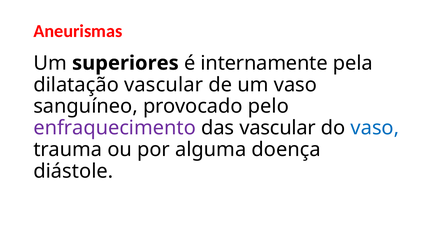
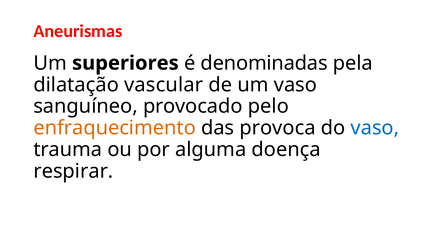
internamente: internamente -> denominadas
enfraquecimento colour: purple -> orange
das vascular: vascular -> provoca
diástole: diástole -> respirar
